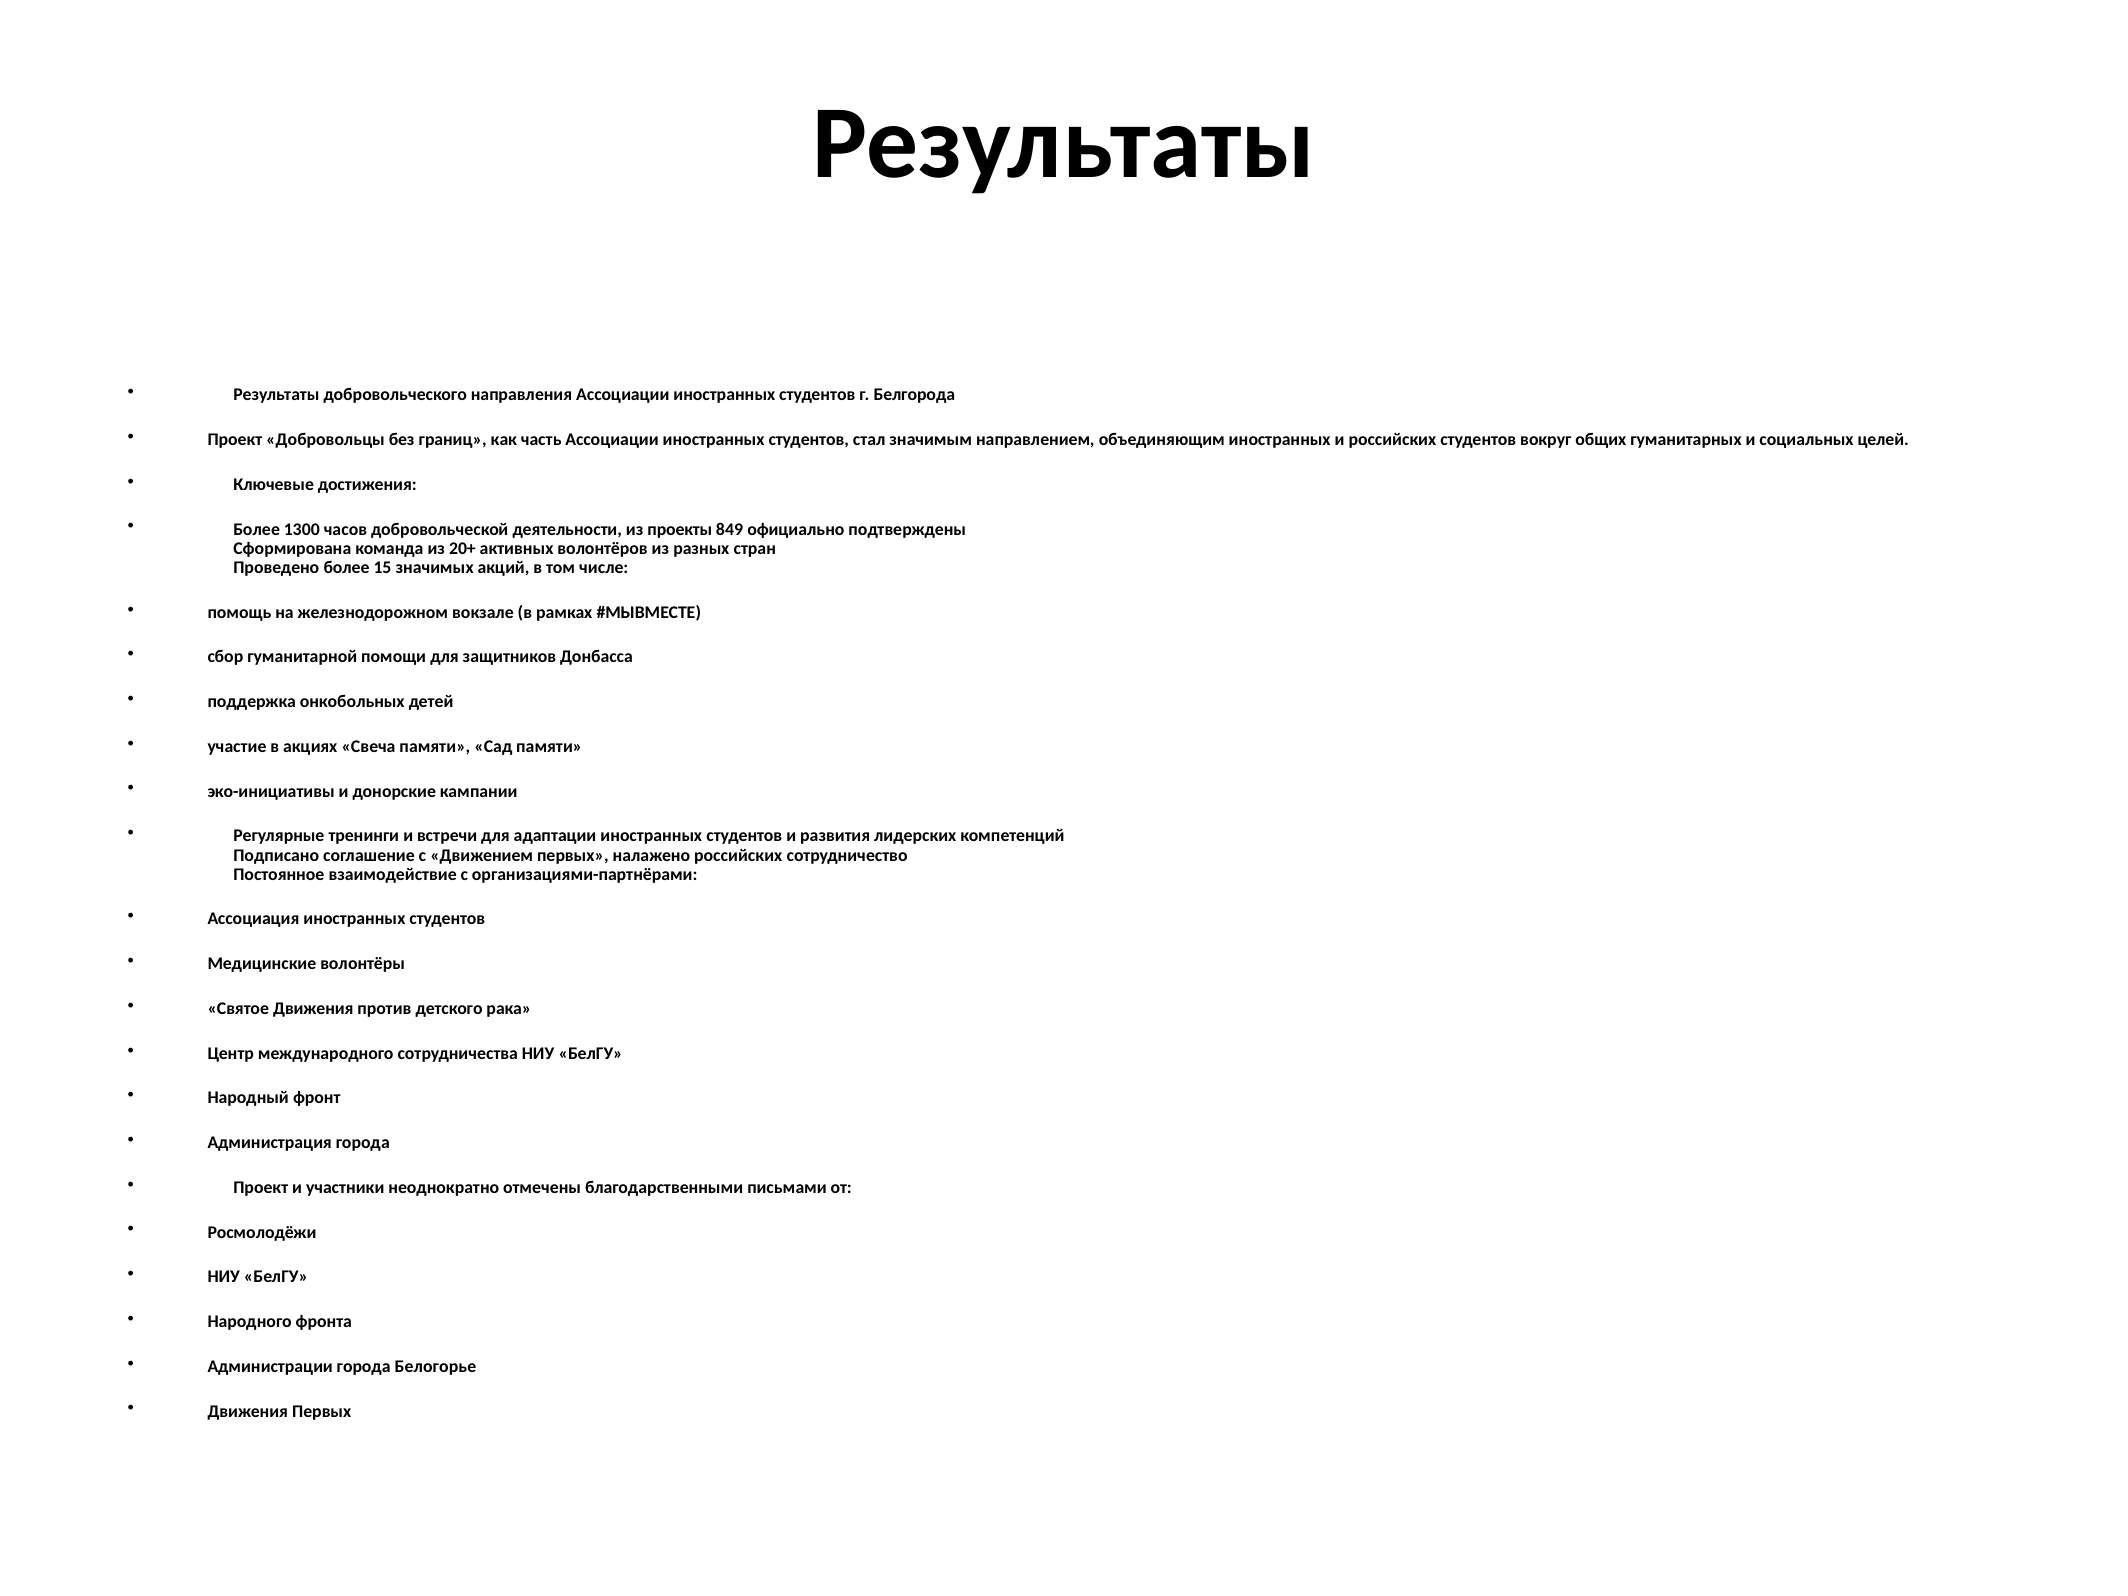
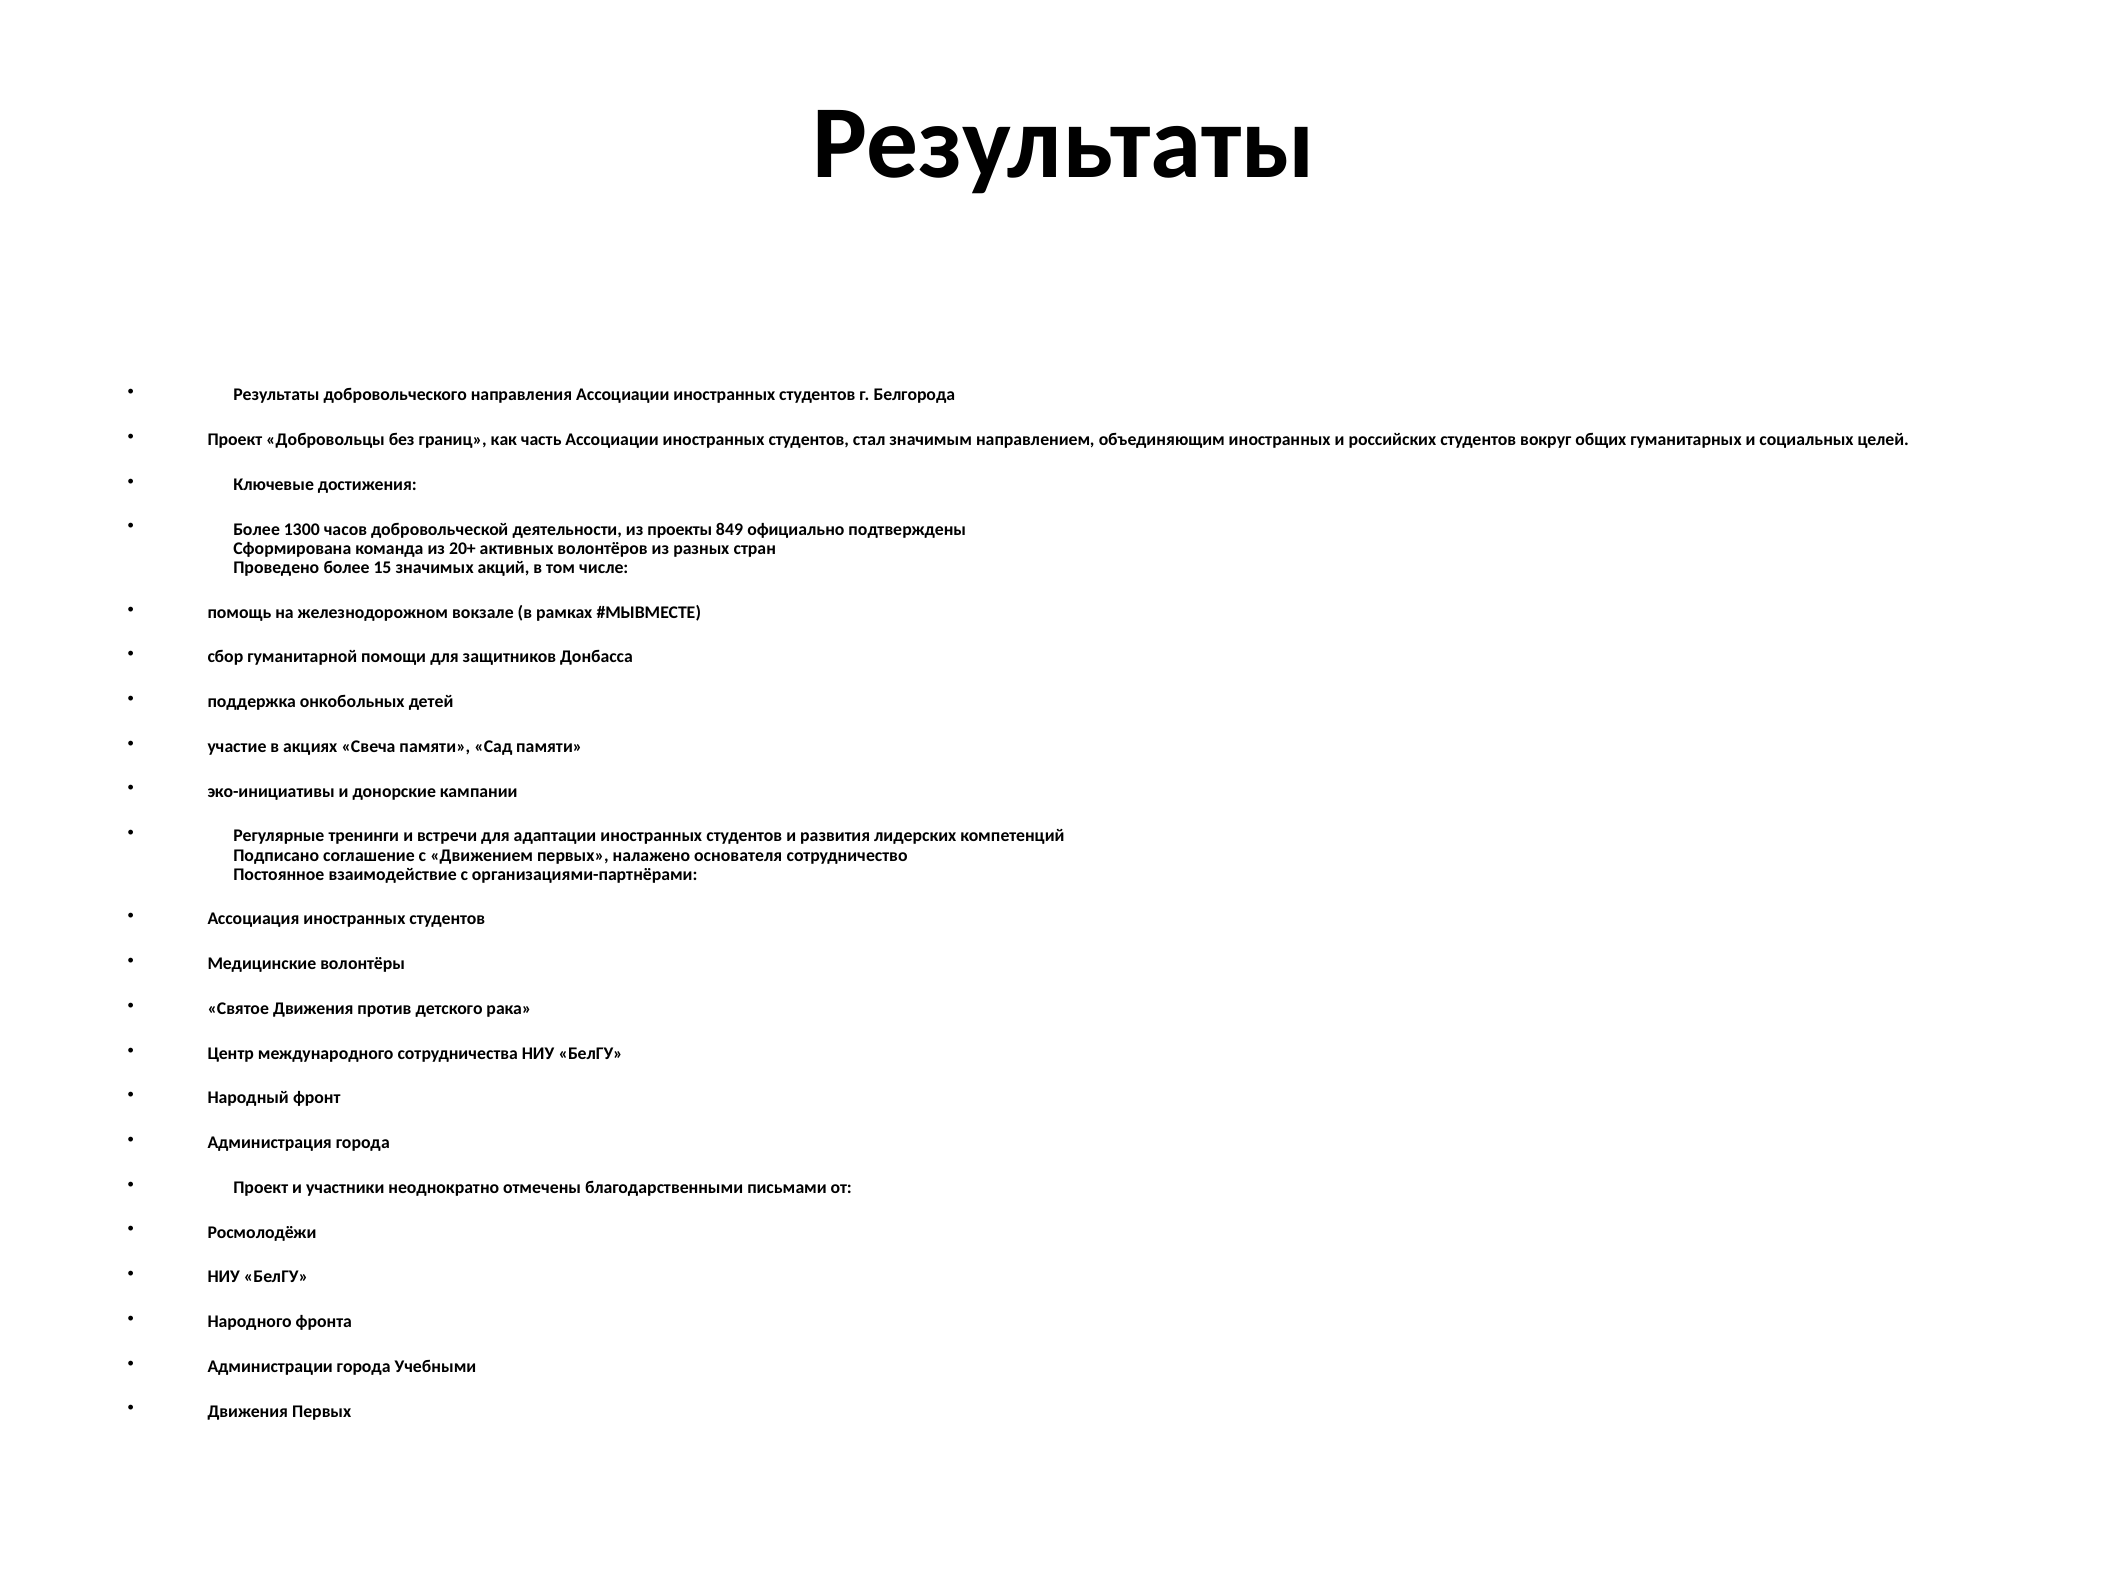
налажено российских: российских -> основателя
Белогорье: Белогорье -> Учебными
